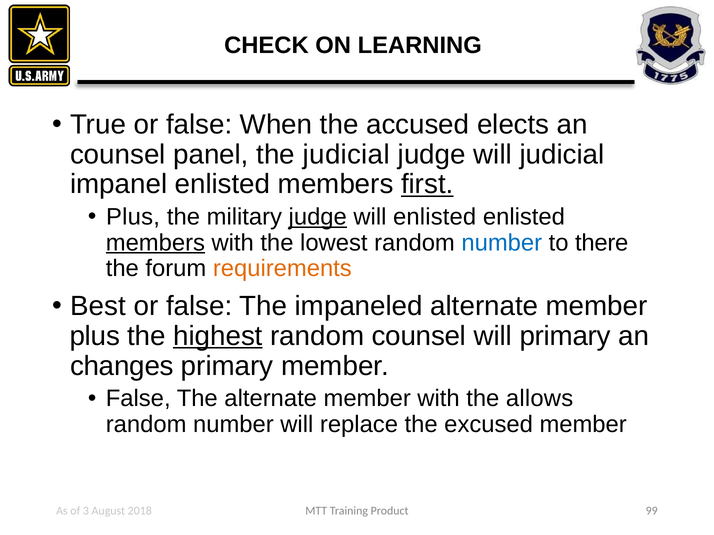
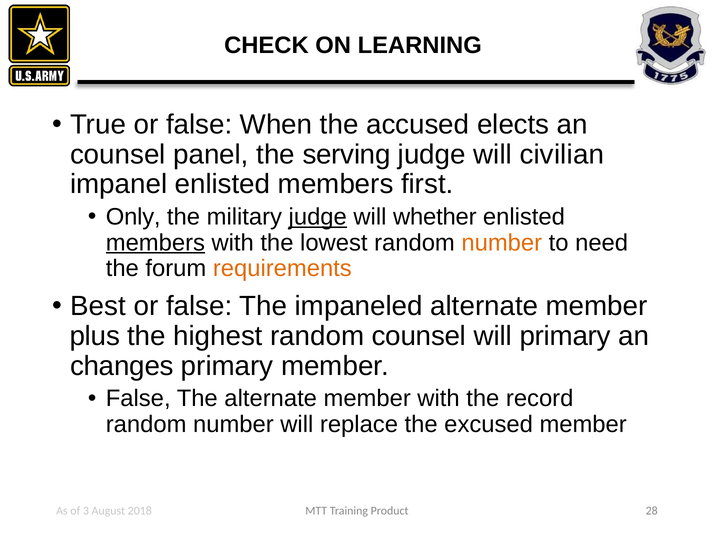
the judicial: judicial -> serving
will judicial: judicial -> civilian
first underline: present -> none
Plus at (133, 217): Plus -> Only
will enlisted: enlisted -> whether
number at (502, 243) colour: blue -> orange
there: there -> need
highest underline: present -> none
allows: allows -> record
99: 99 -> 28
